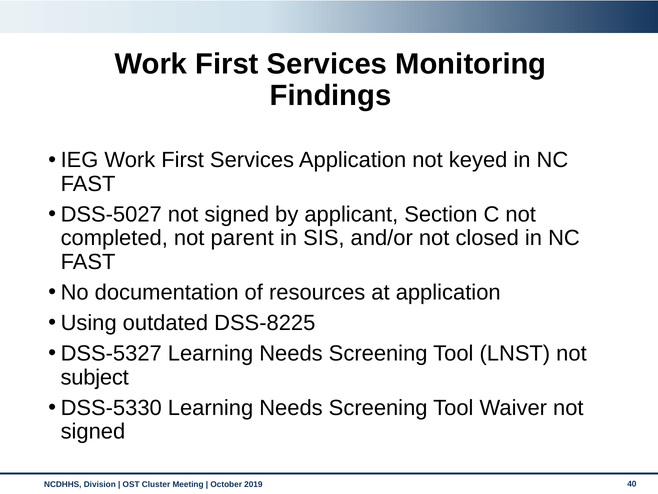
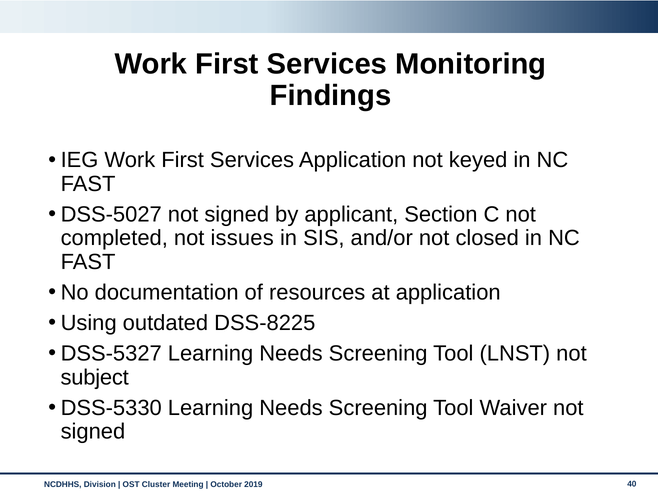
parent: parent -> issues
